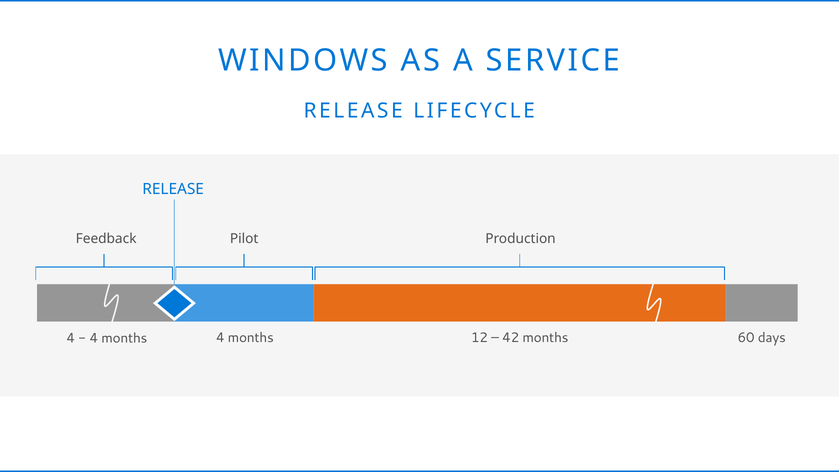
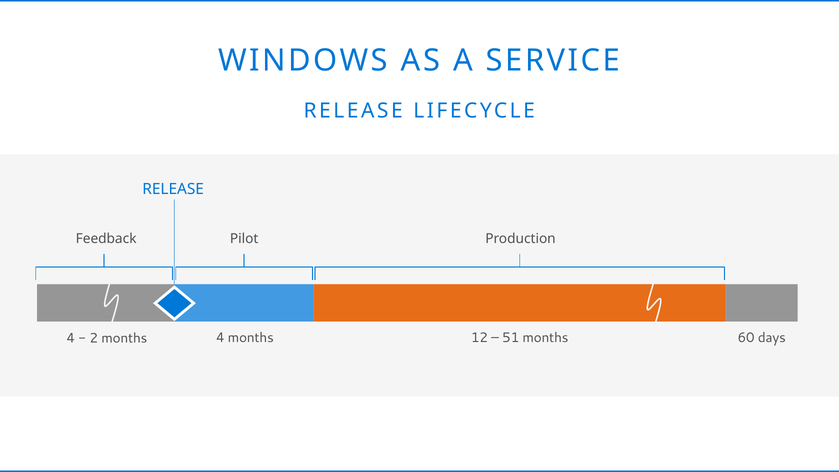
42: 42 -> 51
4 at (94, 338): 4 -> 2
